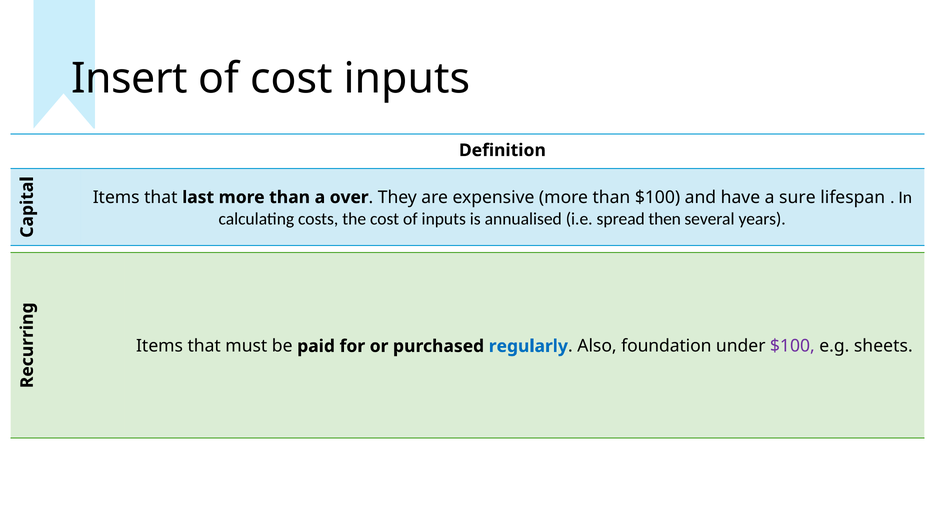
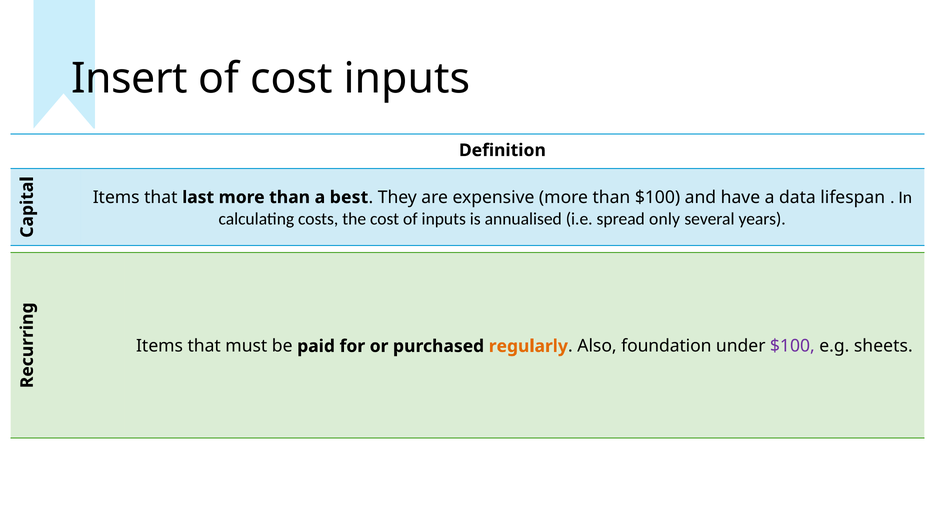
over: over -> best
sure: sure -> data
then: then -> only
regularly colour: blue -> orange
